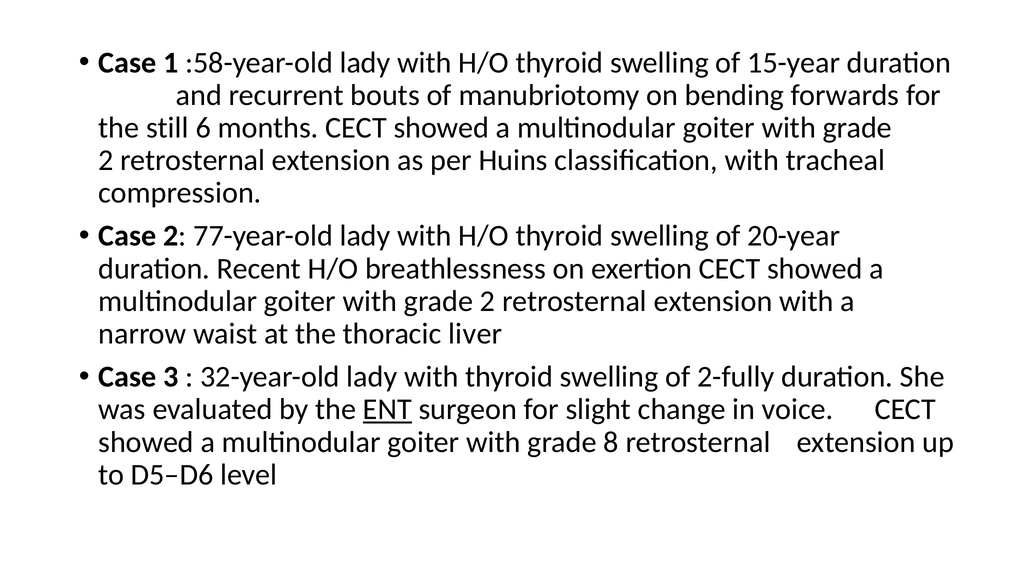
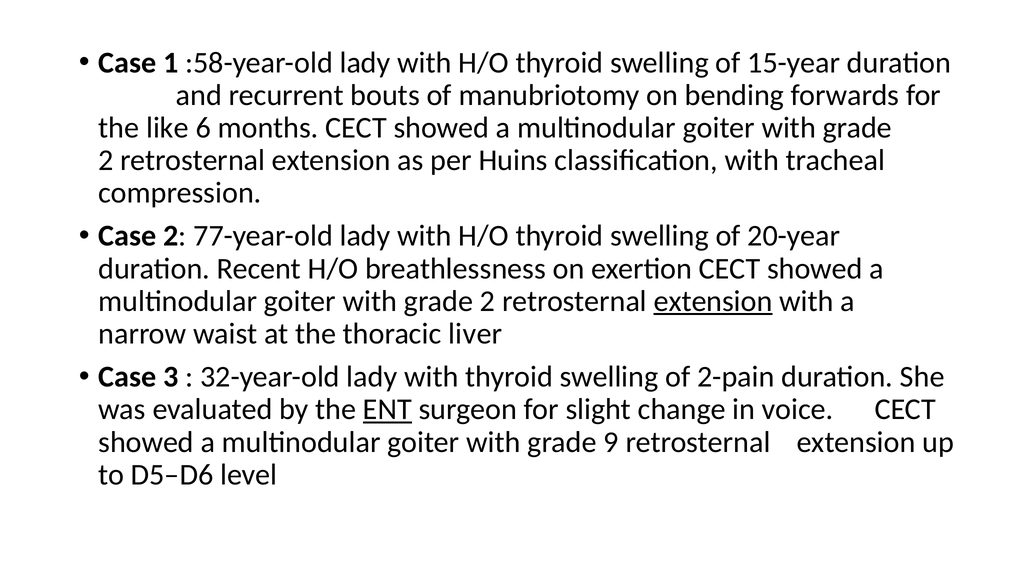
still: still -> like
extension at (713, 301) underline: none -> present
2-fully: 2-fully -> 2-pain
8: 8 -> 9
